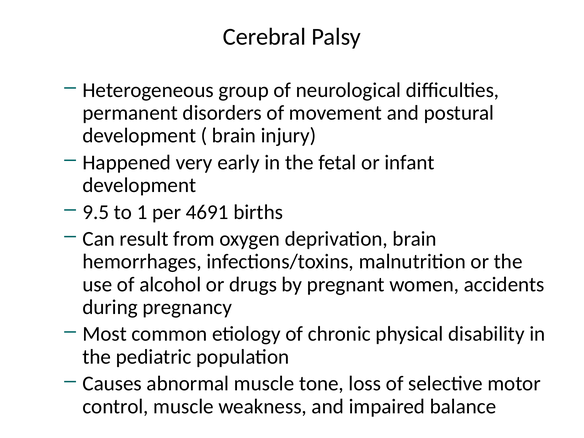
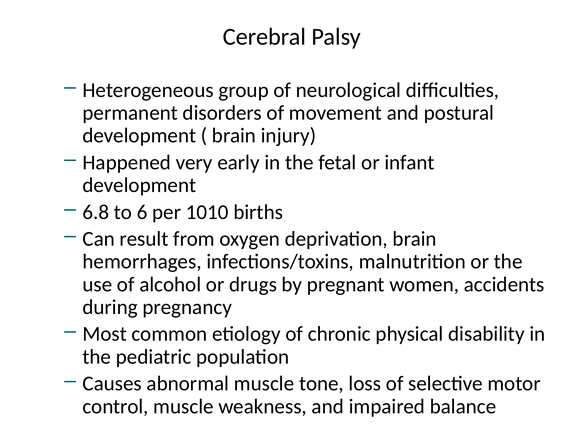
9.5: 9.5 -> 6.8
1: 1 -> 6
4691: 4691 -> 1010
